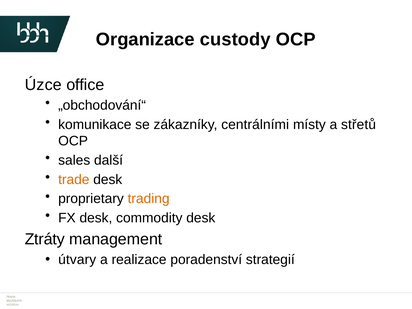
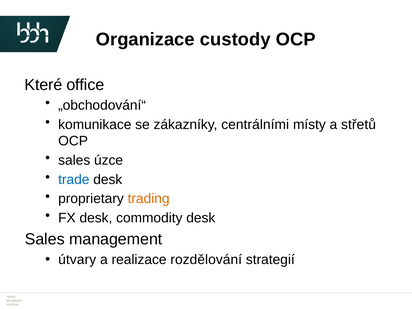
Úzce: Úzce -> Které
další: další -> úzce
trade colour: orange -> blue
Ztráty at (45, 239): Ztráty -> Sales
poradenství: poradenství -> rozdělování
